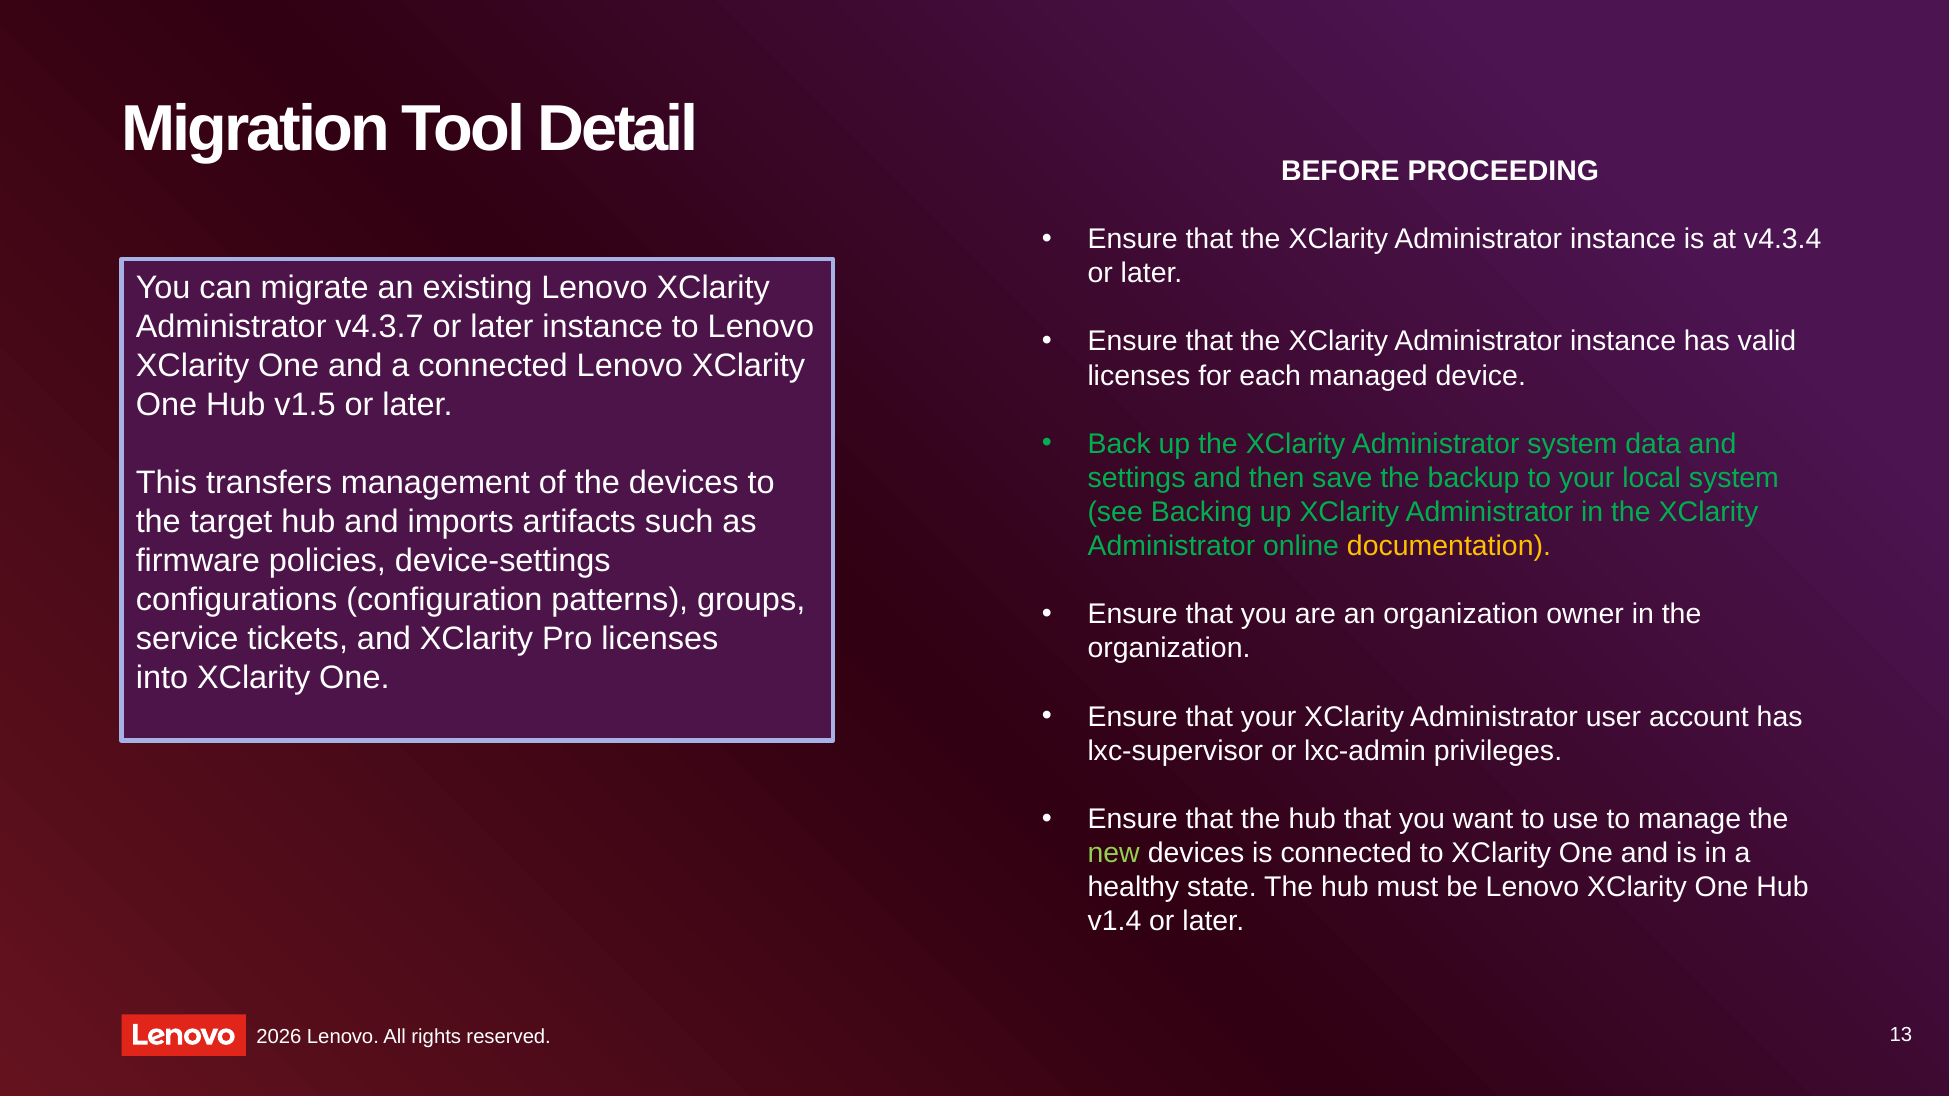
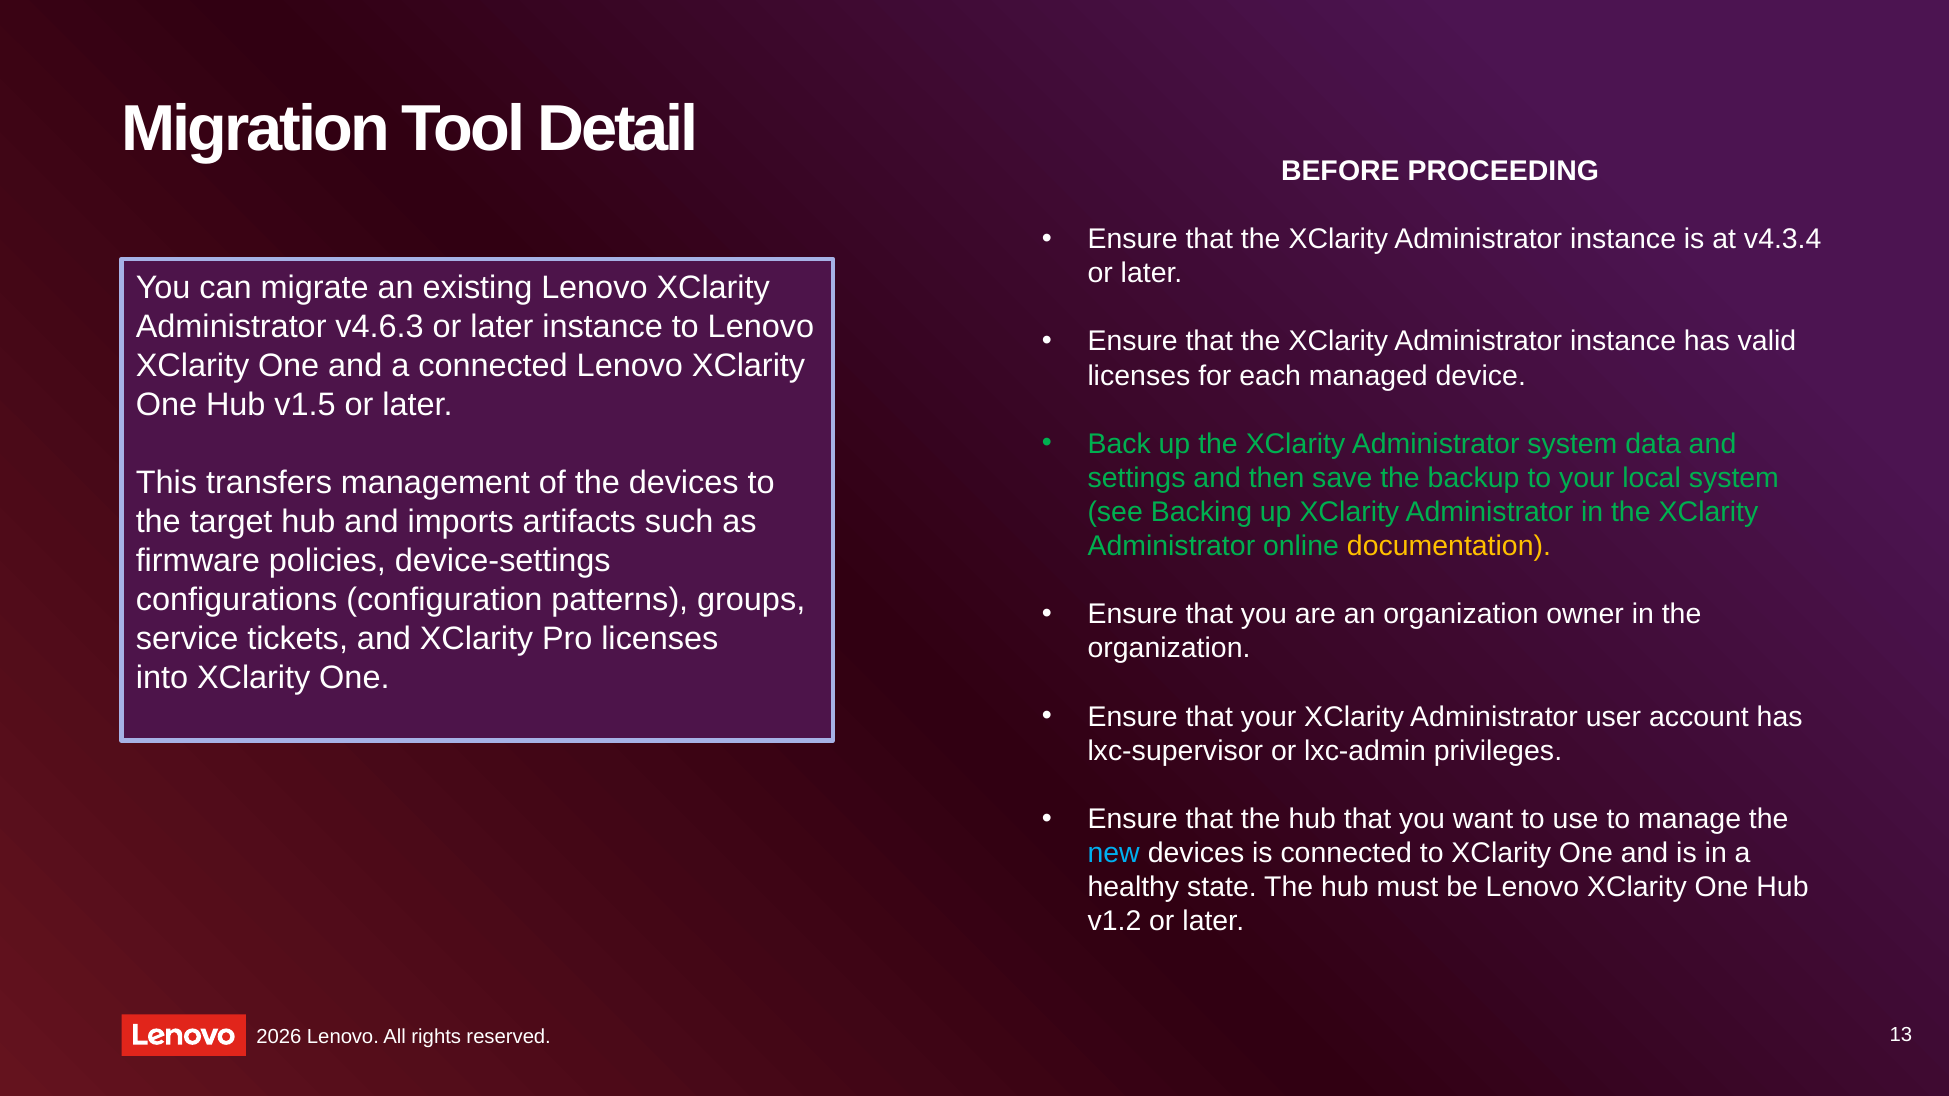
v4.3.7: v4.3.7 -> v4.6.3
new colour: light green -> light blue
v1.4: v1.4 -> v1.2
